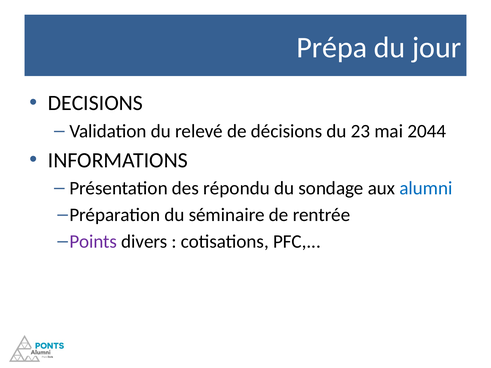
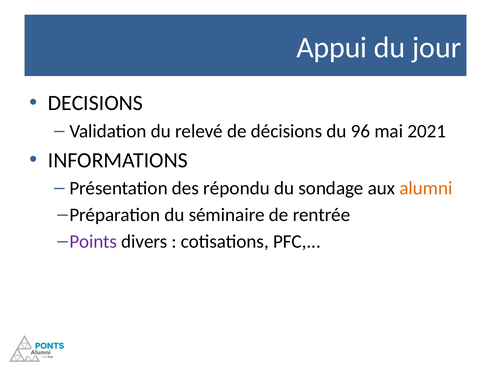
Prépa: Prépa -> Appui
23: 23 -> 96
2044: 2044 -> 2021
alumni colour: blue -> orange
